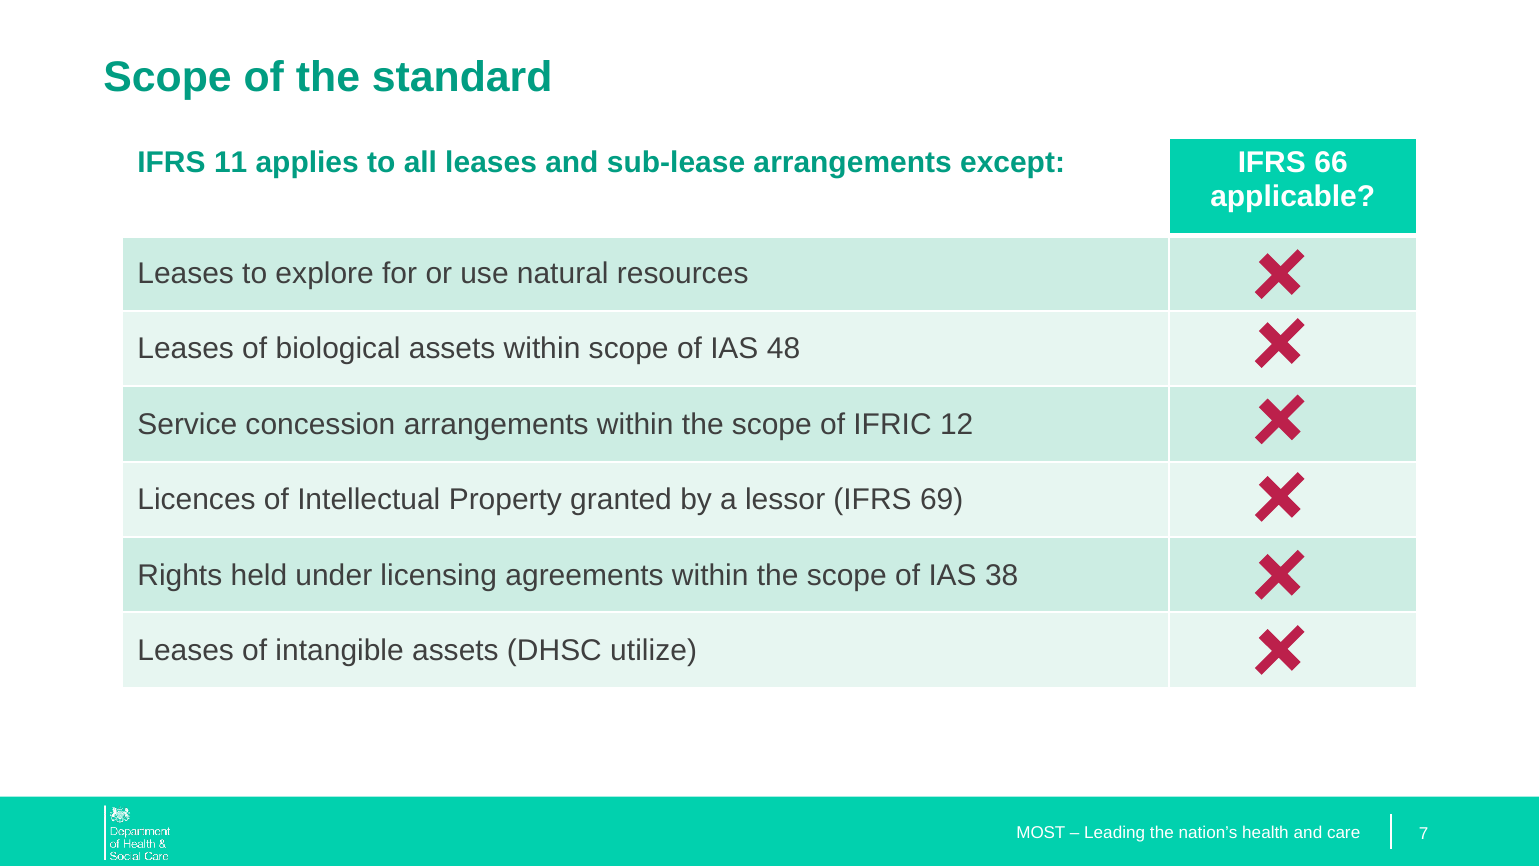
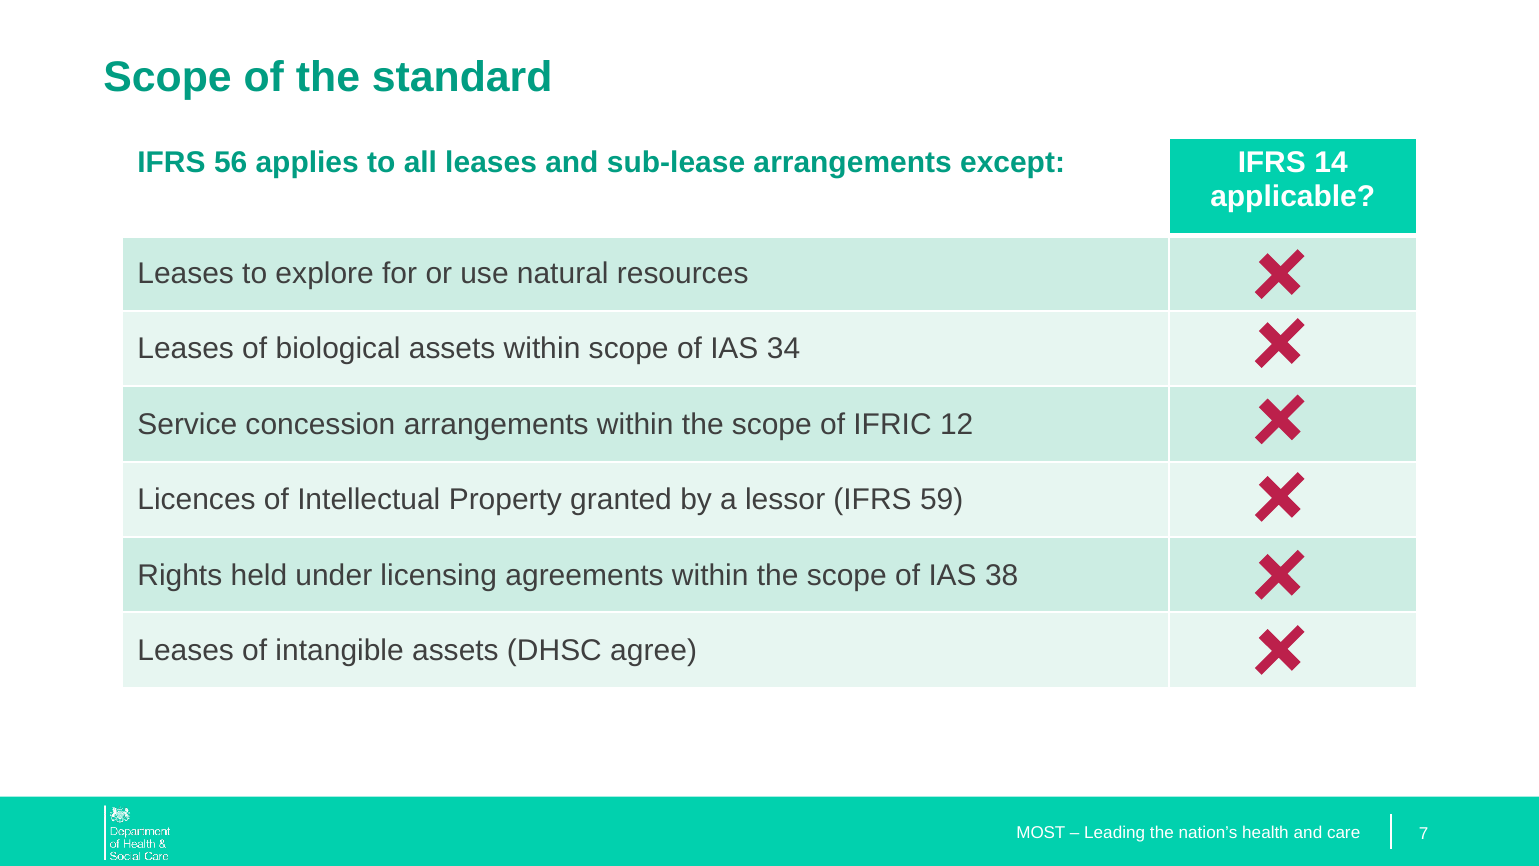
11: 11 -> 56
66: 66 -> 14
48: 48 -> 34
69: 69 -> 59
utilize: utilize -> agree
